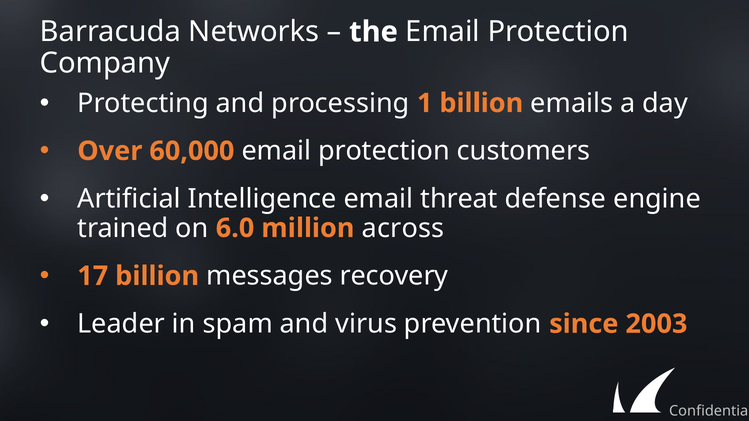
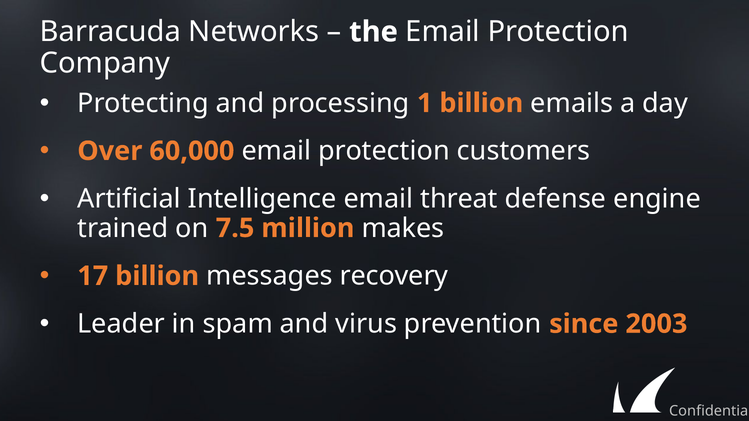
6.0: 6.0 -> 7.5
across: across -> makes
